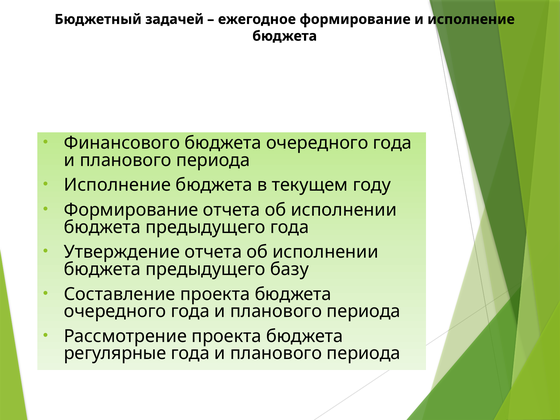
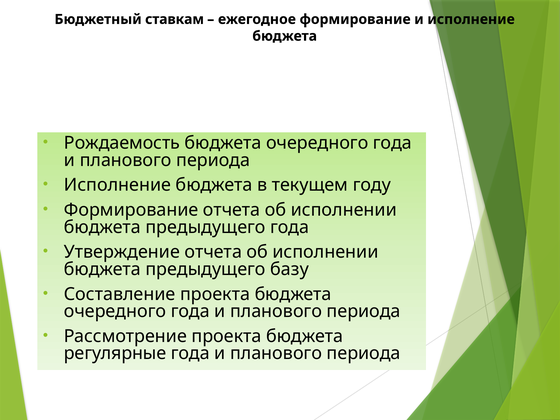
задачей: задачей -> ставкам
Финансового: Финансового -> Рождаемость
